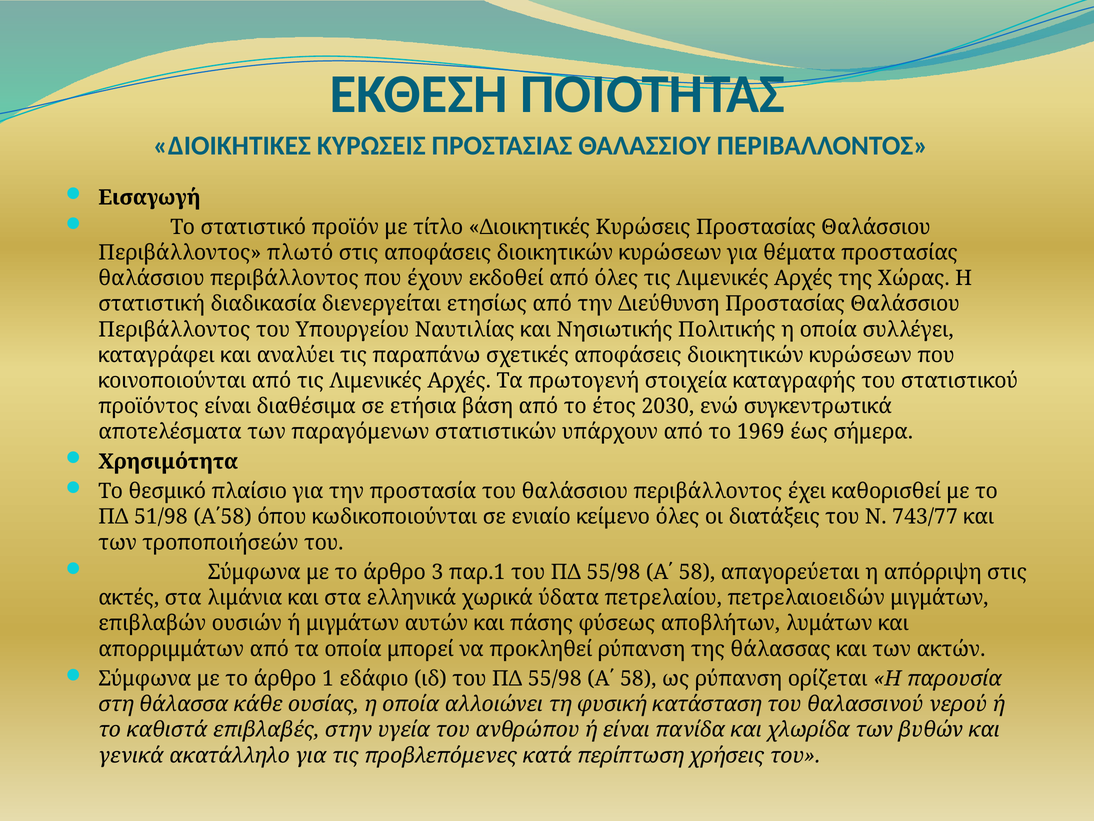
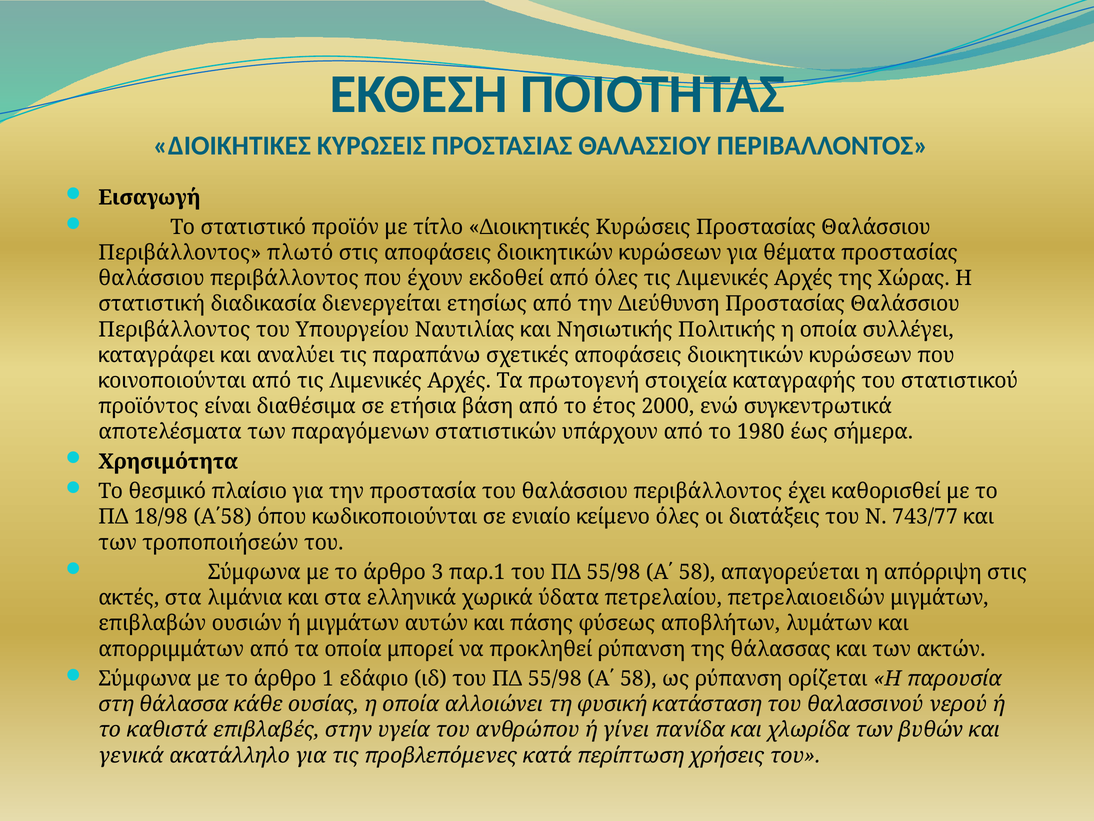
2030: 2030 -> 2000
1969: 1969 -> 1980
51/98: 51/98 -> 18/98
ή είναι: είναι -> γίνει
